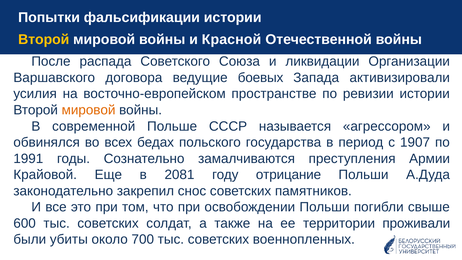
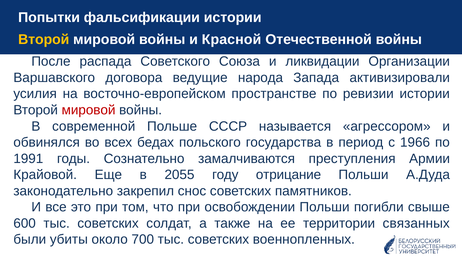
боевых: боевых -> народа
мировой at (89, 110) colour: orange -> red
1907: 1907 -> 1966
2081: 2081 -> 2055
проживали: проживали -> связанных
